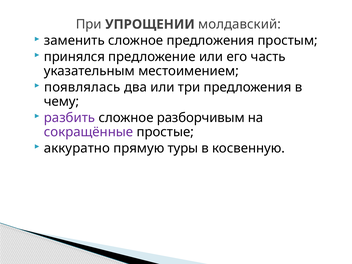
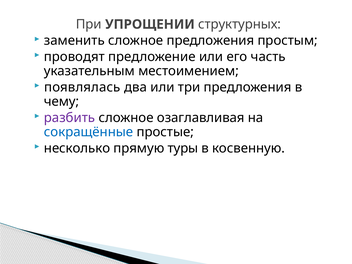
молдавский: молдавский -> структурных
принялся: принялся -> проводят
разборчивым: разборчивым -> озаглавливая
сокращённые colour: purple -> blue
аккуратно: аккуратно -> несколько
